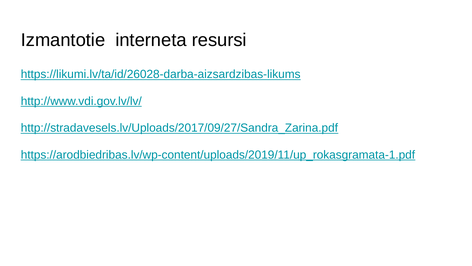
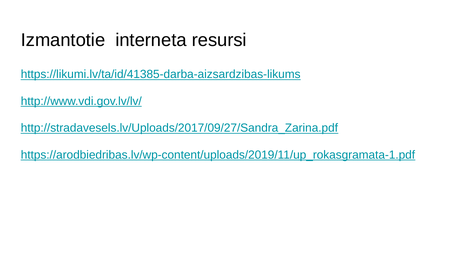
https://likumi.lv/ta/id/26028-darba-aizsardzibas-likums: https://likumi.lv/ta/id/26028-darba-aizsardzibas-likums -> https://likumi.lv/ta/id/41385-darba-aizsardzibas-likums
